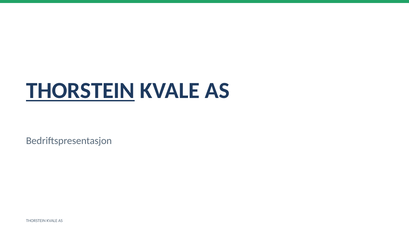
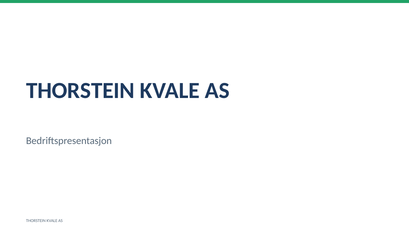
THORSTEIN at (80, 91) underline: present -> none
